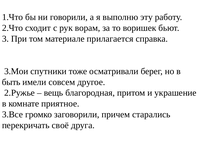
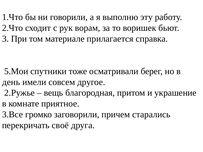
3.Мои: 3.Мои -> 5.Мои
быть: быть -> день
